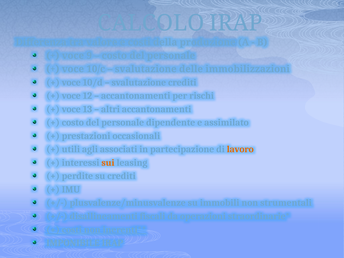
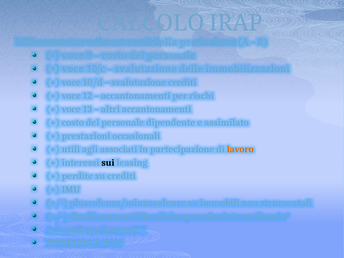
sui colour: orange -> black
